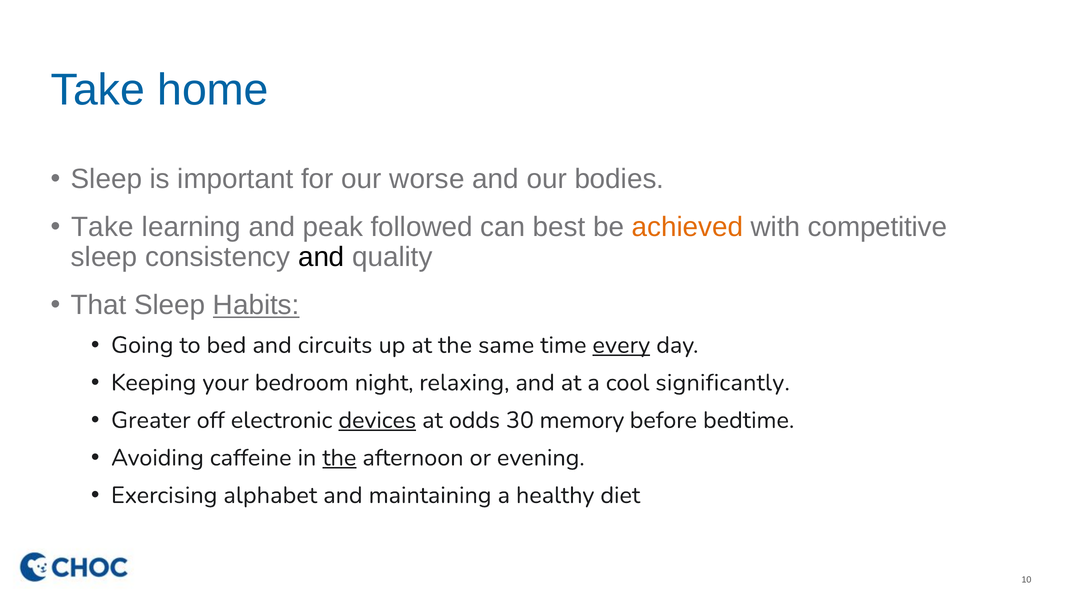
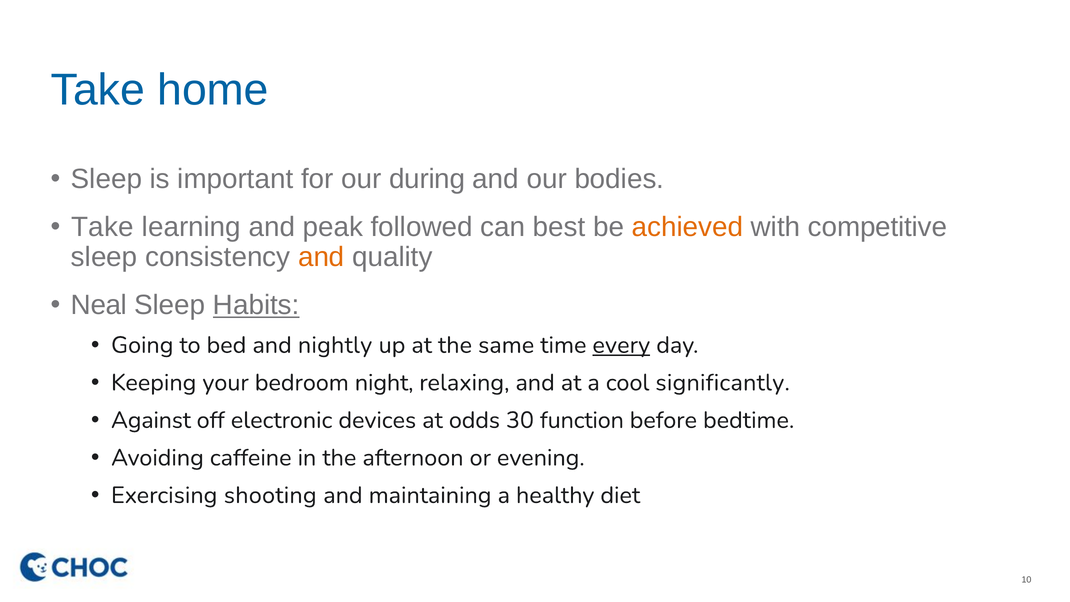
worse: worse -> during
and at (321, 257) colour: black -> orange
That: That -> Neal
circuits: circuits -> nightly
Greater: Greater -> Against
devices underline: present -> none
memory: memory -> function
the at (339, 458) underline: present -> none
alphabet: alphabet -> shooting
